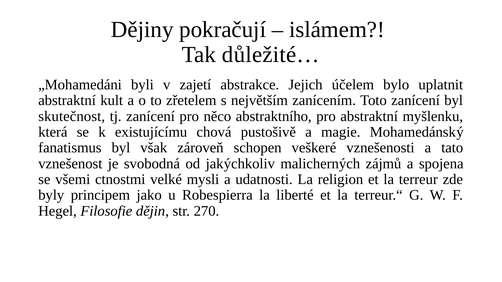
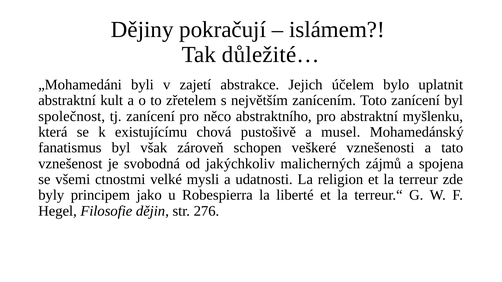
skutečnost: skutečnost -> společnost
magie: magie -> musel
270: 270 -> 276
